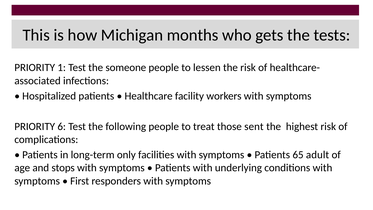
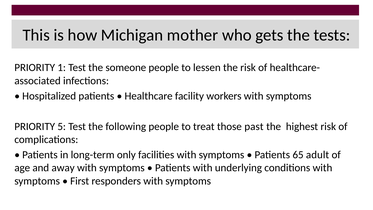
months: months -> mother
6: 6 -> 5
sent: sent -> past
stops: stops -> away
